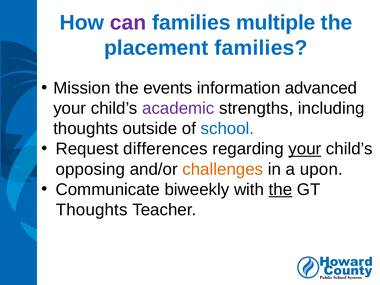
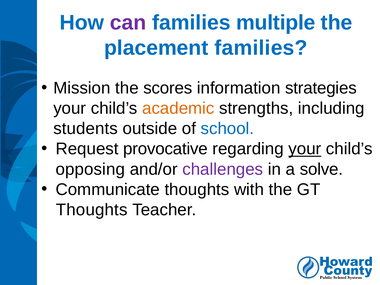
events: events -> scores
advanced: advanced -> strategies
academic colour: purple -> orange
thoughts at (86, 129): thoughts -> students
differences: differences -> provocative
challenges colour: orange -> purple
upon: upon -> solve
Communicate biweekly: biweekly -> thoughts
the at (280, 189) underline: present -> none
